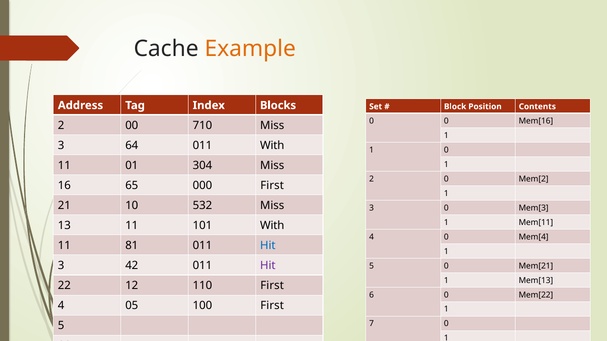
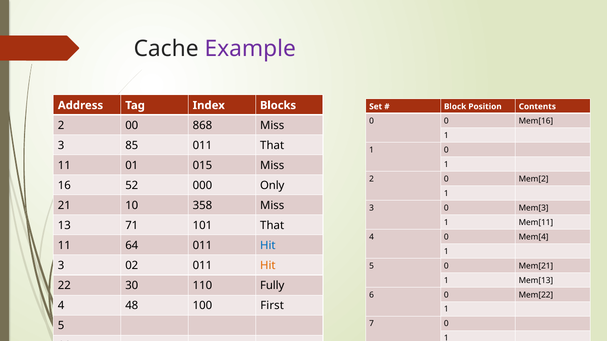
Example colour: orange -> purple
710: 710 -> 868
64: 64 -> 85
011 With: With -> That
304: 304 -> 015
65: 65 -> 52
000 First: First -> Only
532: 532 -> 358
13 11: 11 -> 71
101 With: With -> That
81: 81 -> 64
42: 42 -> 02
Hit at (268, 266) colour: purple -> orange
12: 12 -> 30
110 First: First -> Fully
05: 05 -> 48
